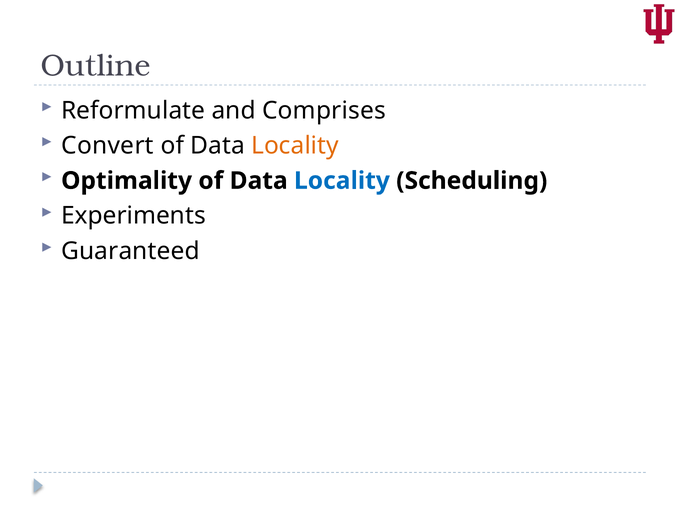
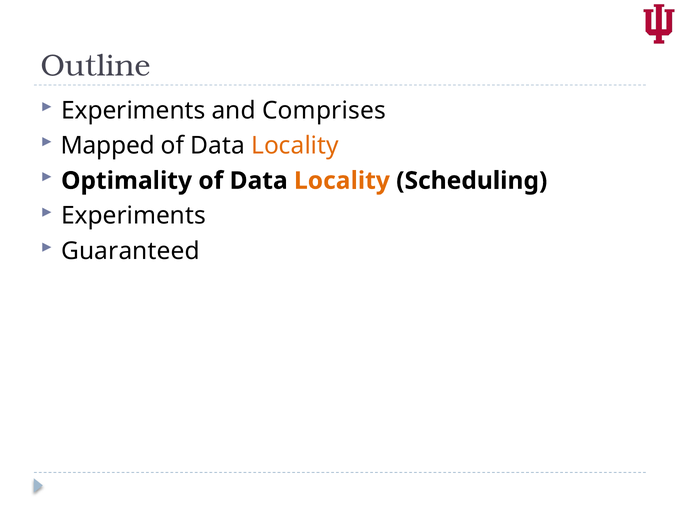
Reformulate at (133, 110): Reformulate -> Experiments
Convert: Convert -> Mapped
Locality at (342, 181) colour: blue -> orange
